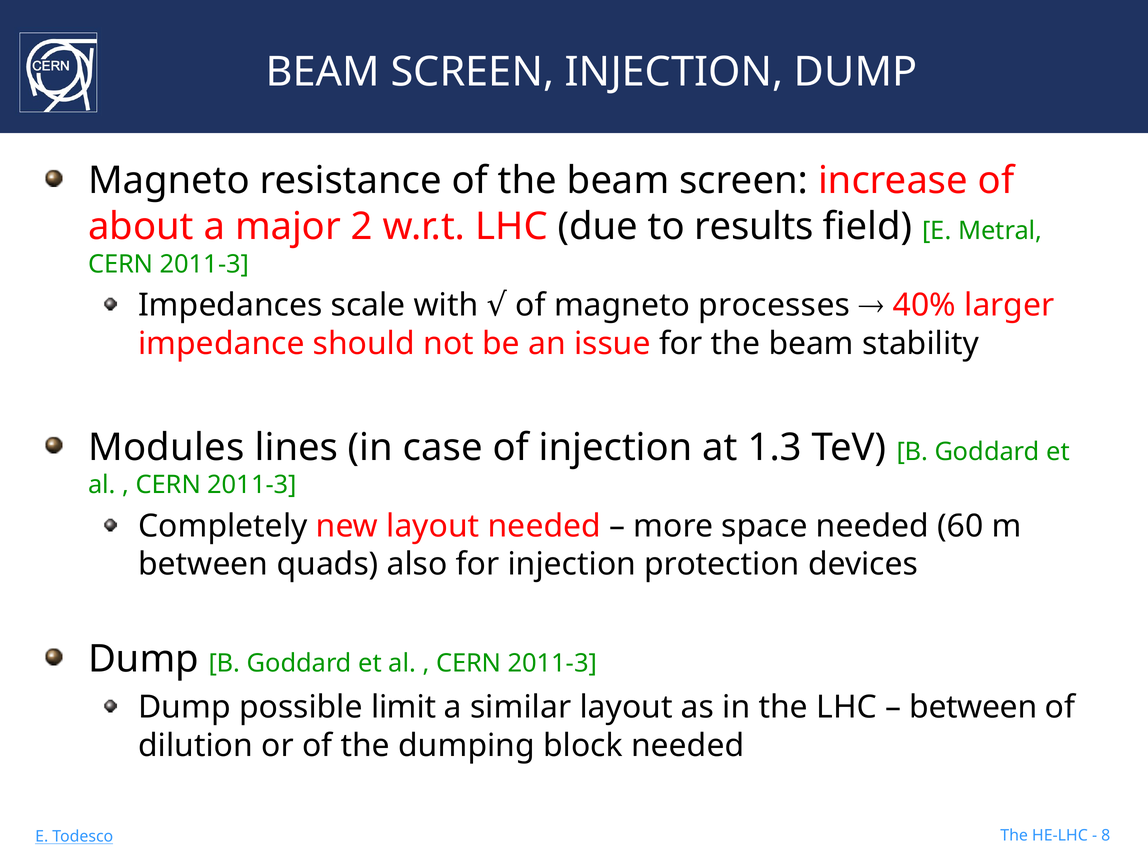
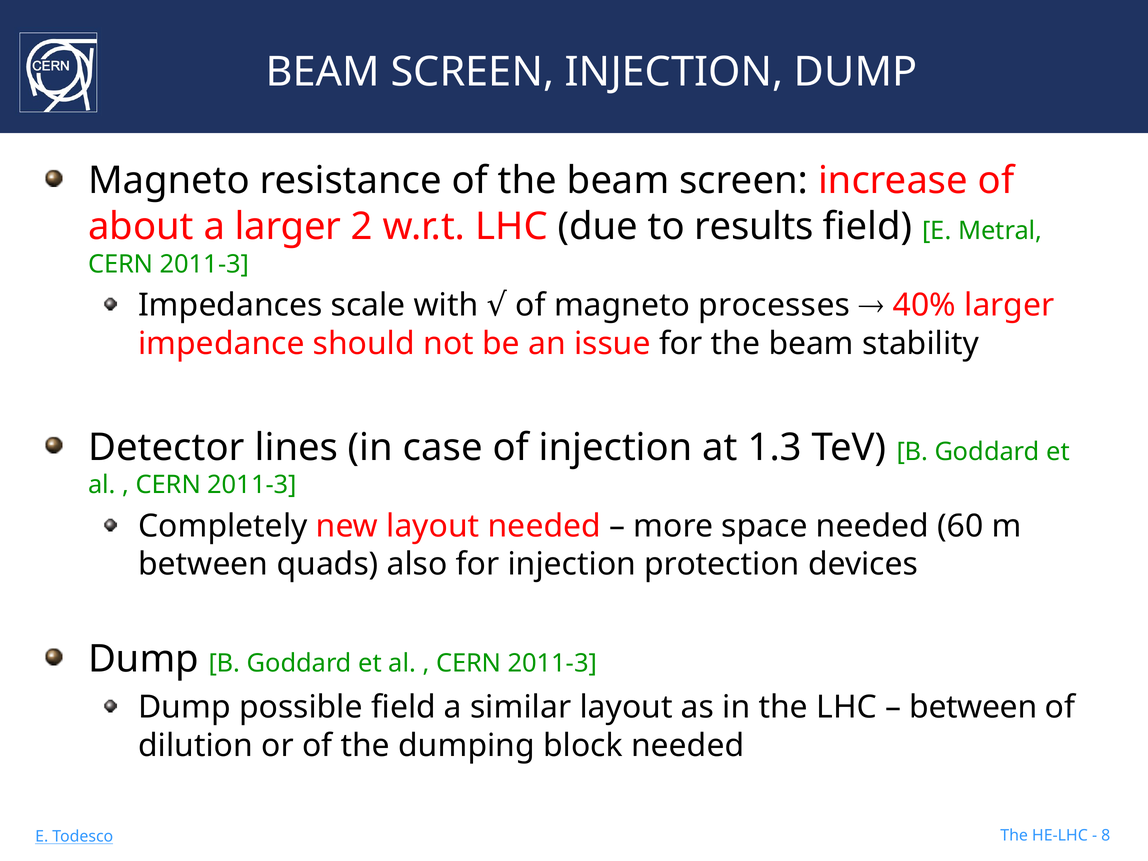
a major: major -> larger
Modules: Modules -> Detector
possible limit: limit -> field
